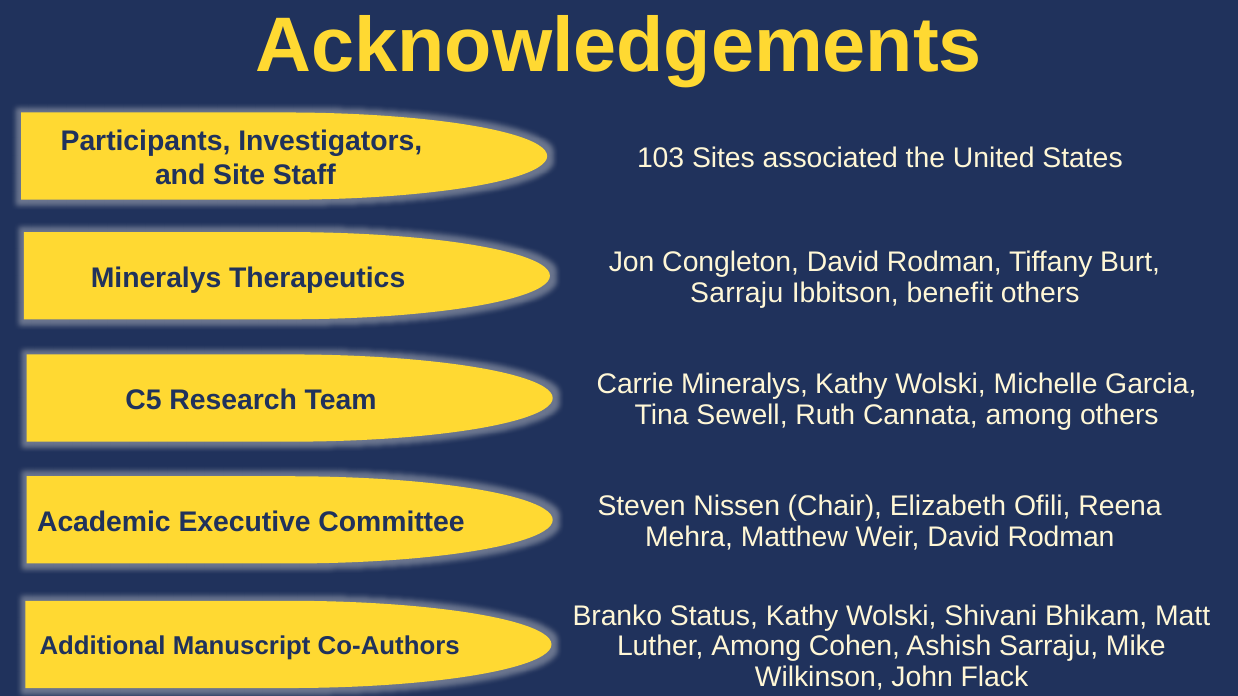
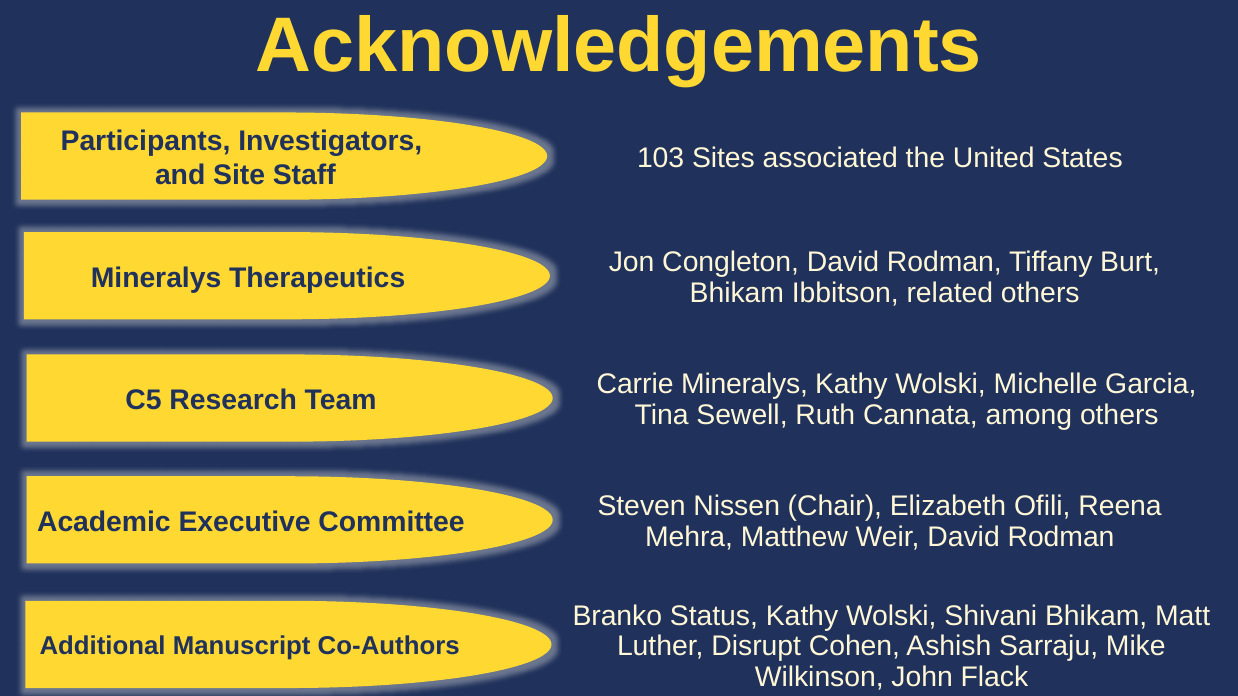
Sarraju at (737, 293): Sarraju -> Bhikam
benefit: benefit -> related
Luther Among: Among -> Disrupt
